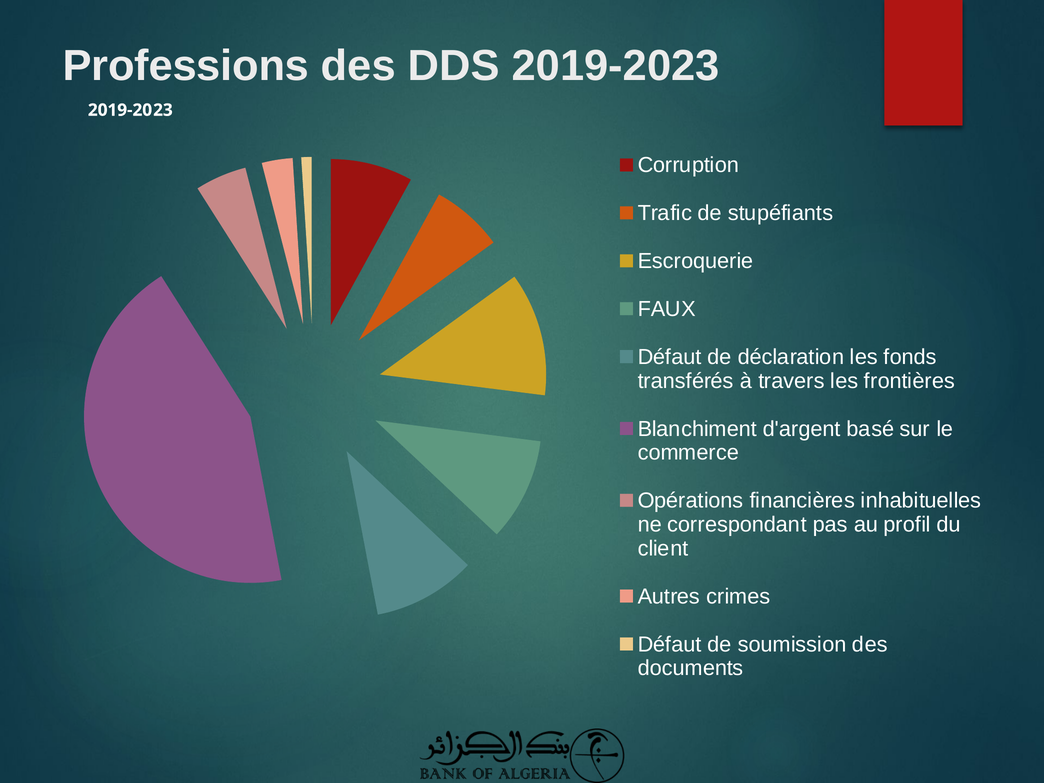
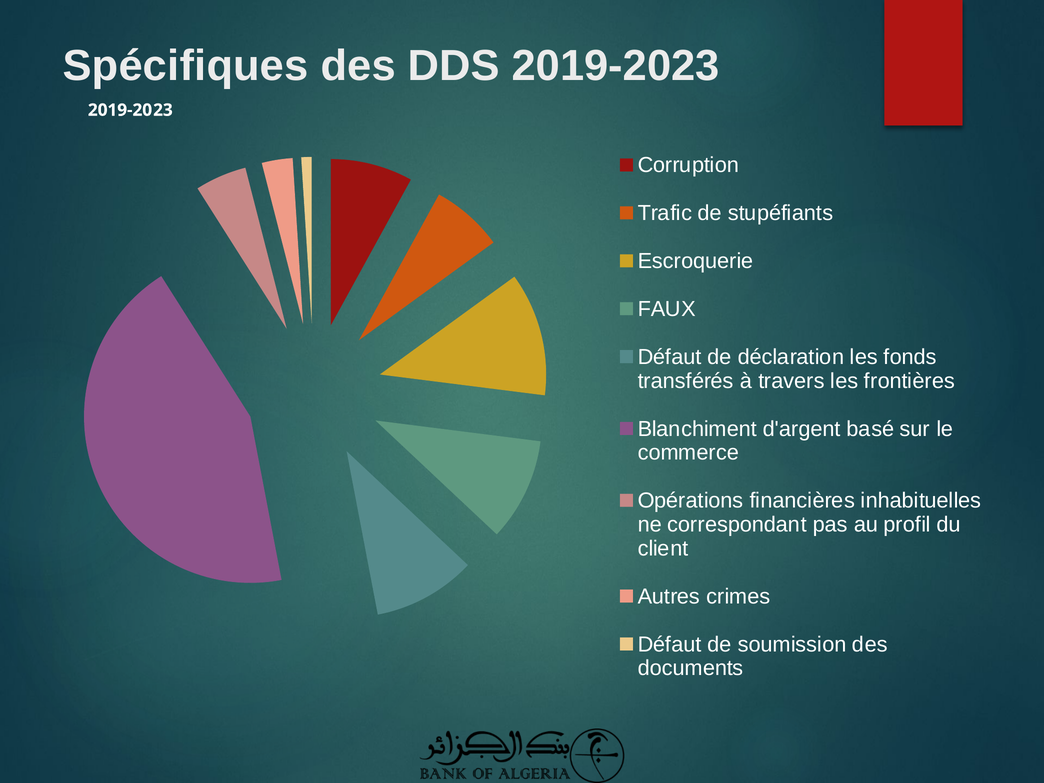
Professions: Professions -> Spécifiques
